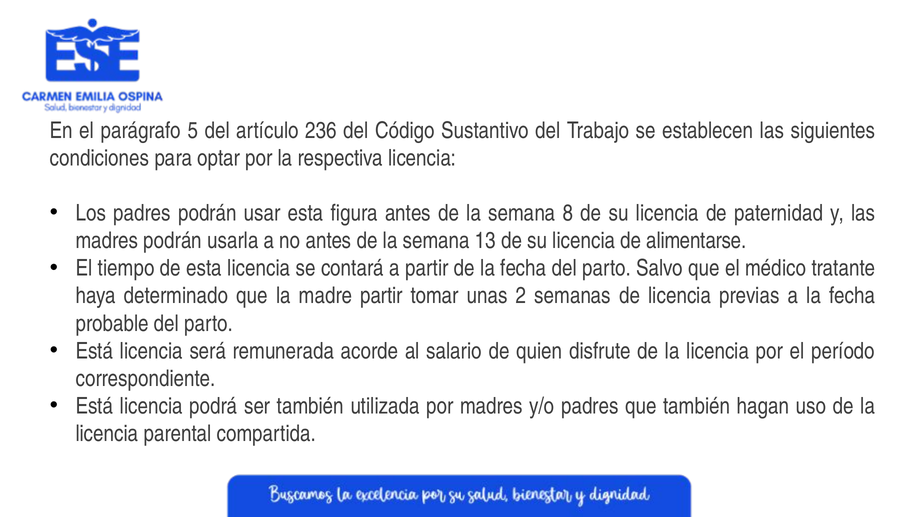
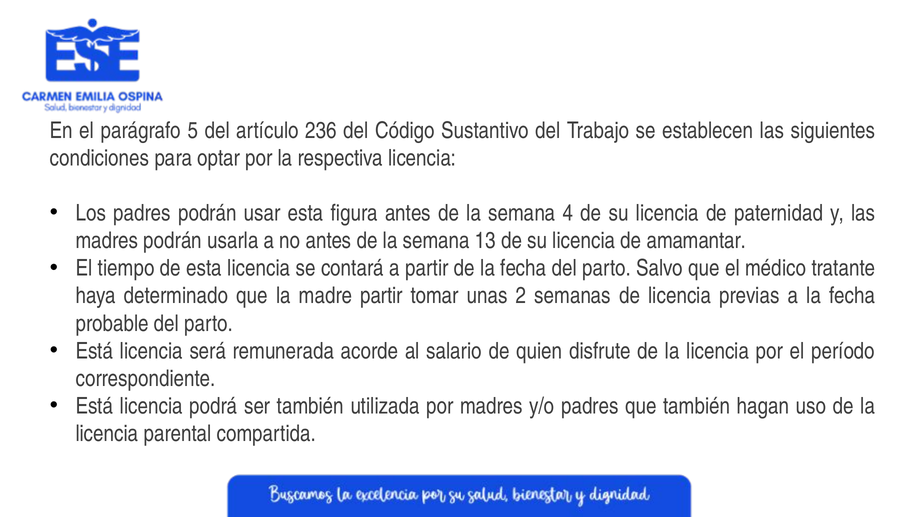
8: 8 -> 4
alimentarse: alimentarse -> amamantar
